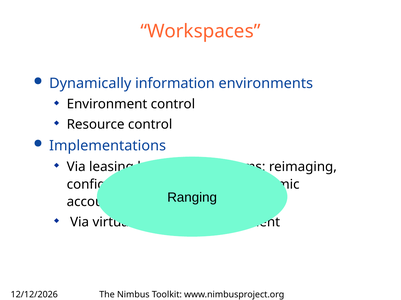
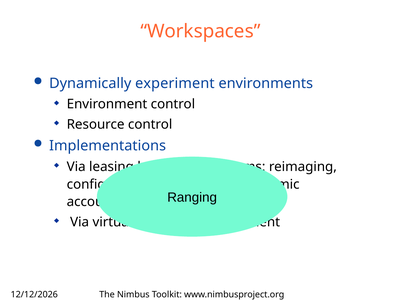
information: information -> experiment
